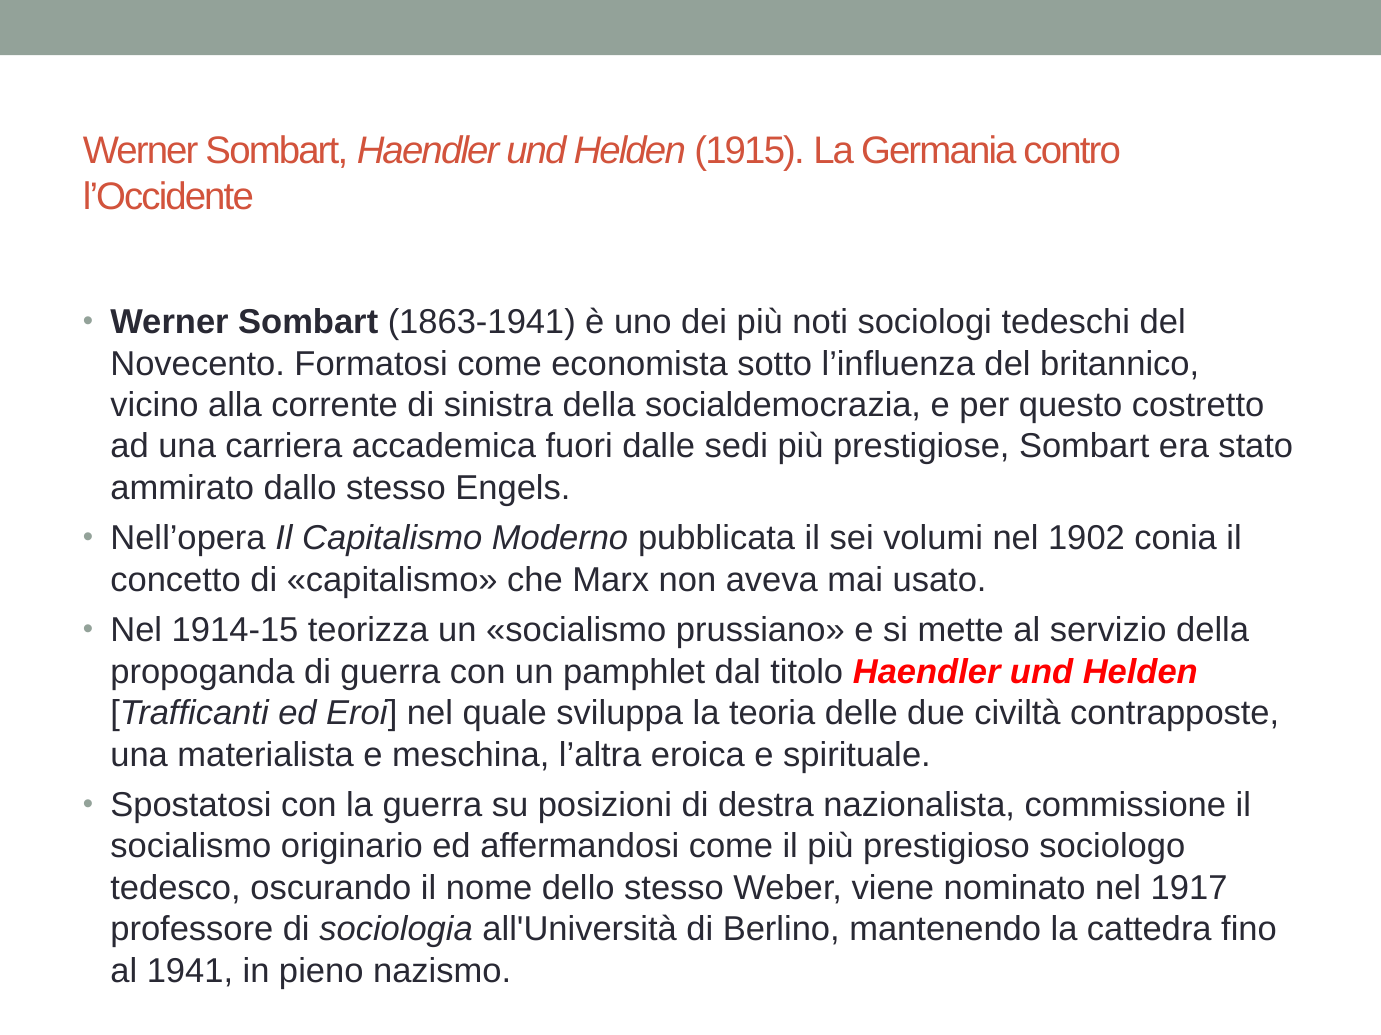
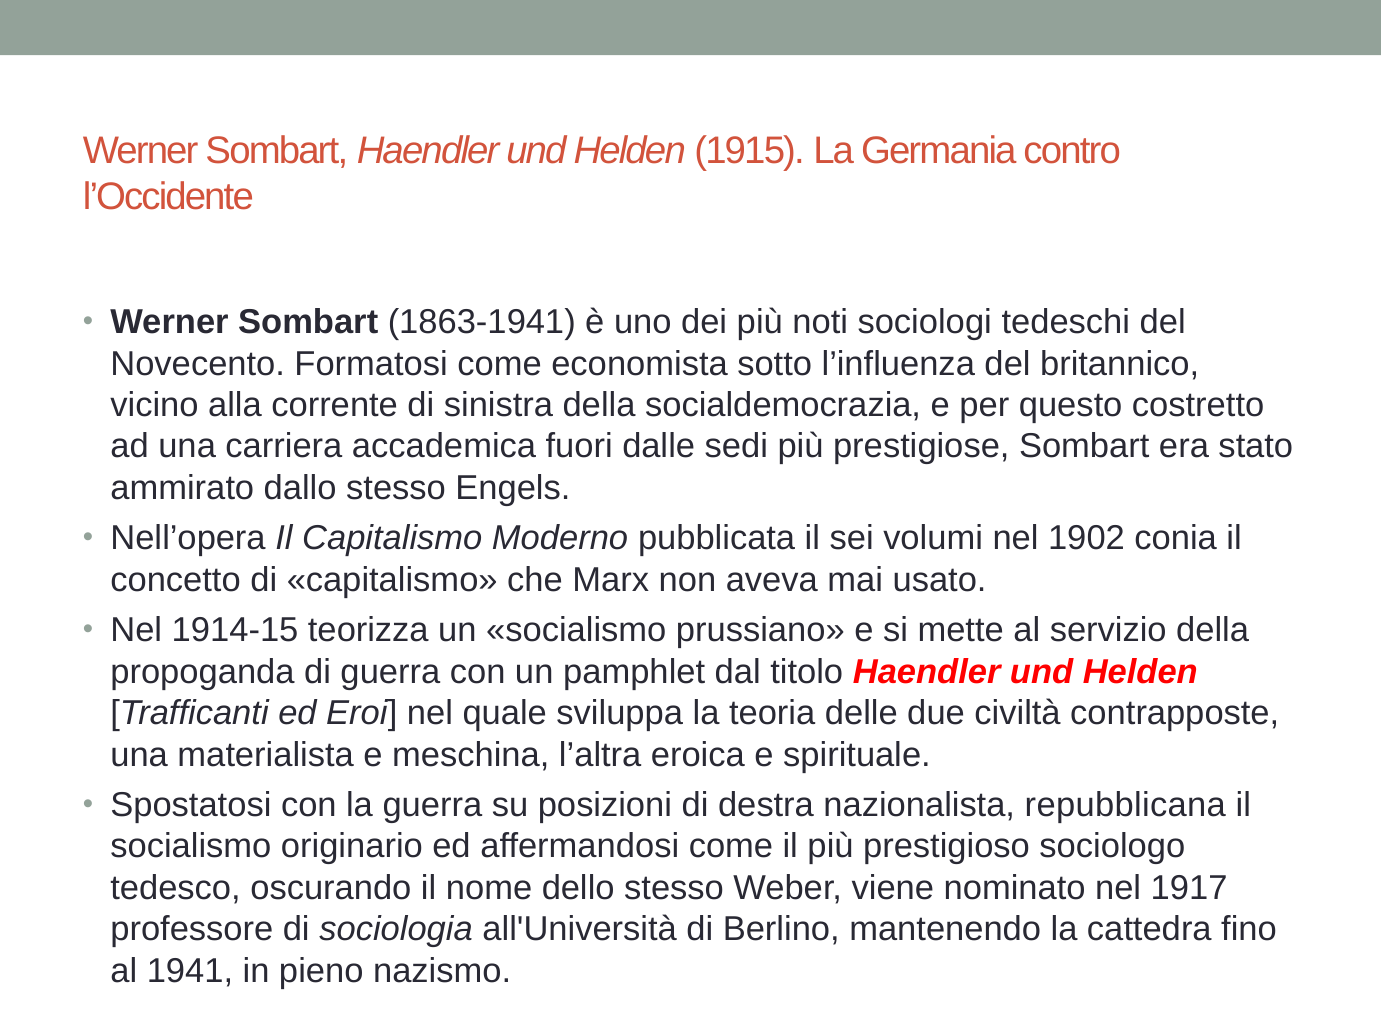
commissione: commissione -> repubblicana
